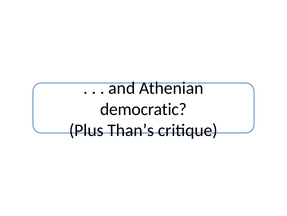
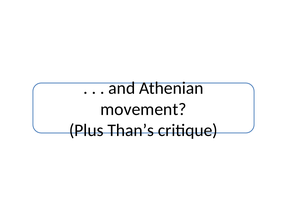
democratic: democratic -> movement
